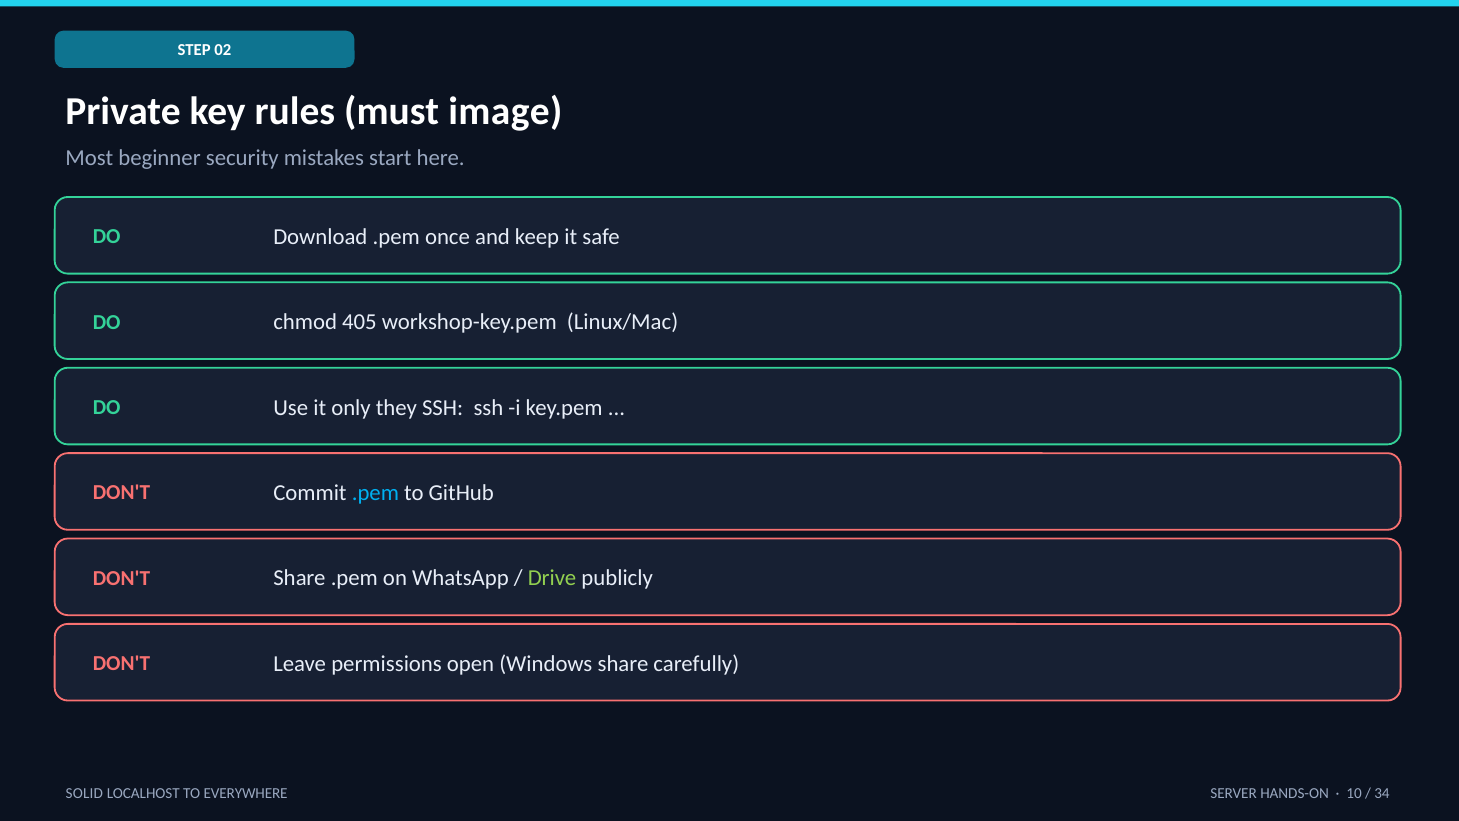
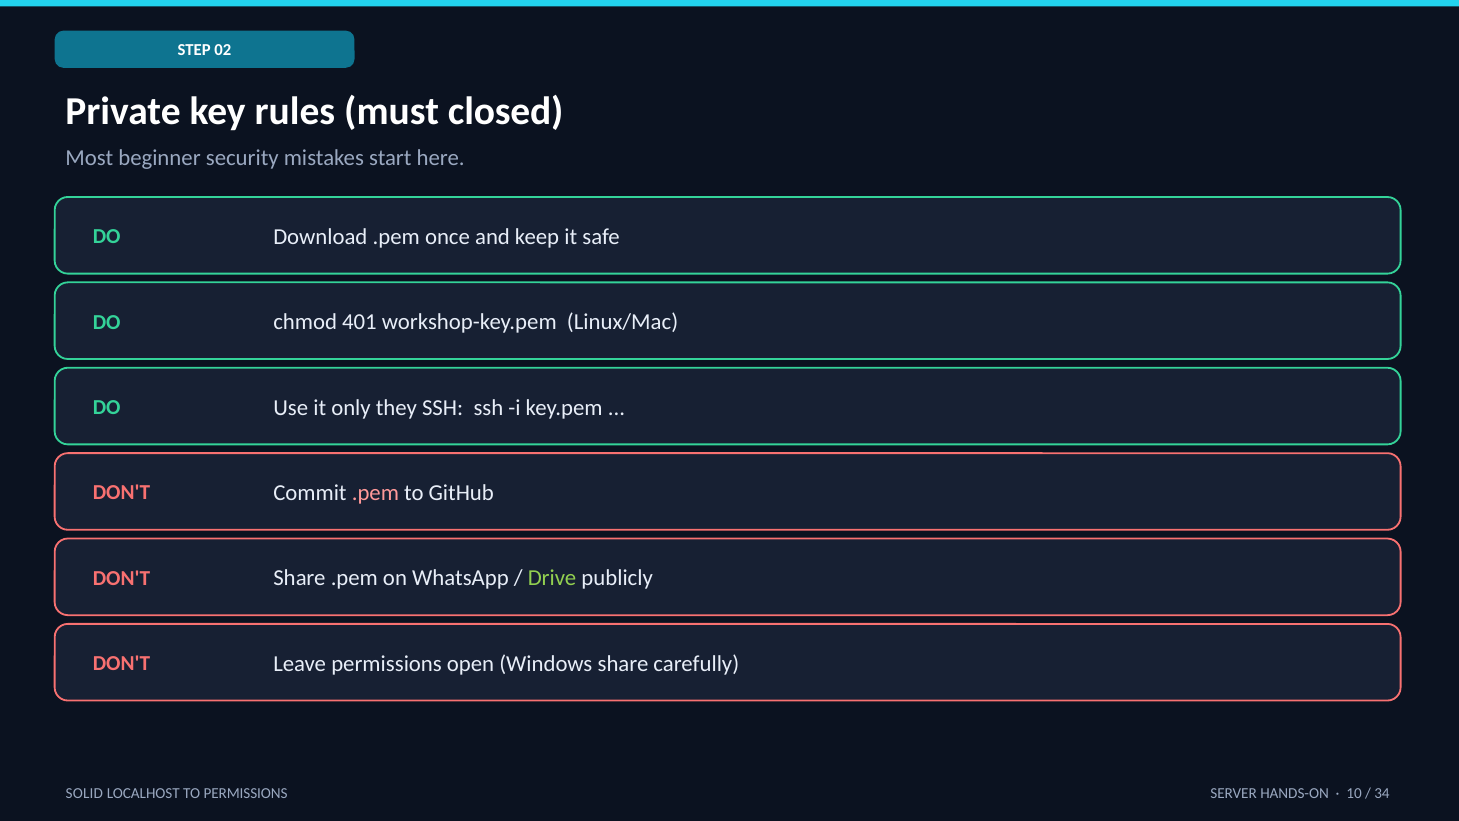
image: image -> closed
405: 405 -> 401
.pem at (375, 493) colour: light blue -> pink
TO EVERYWHERE: EVERYWHERE -> PERMISSIONS
